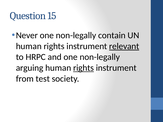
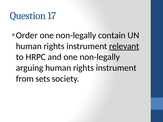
15: 15 -> 17
Never: Never -> Order
rights at (84, 68) underline: present -> none
test: test -> sets
